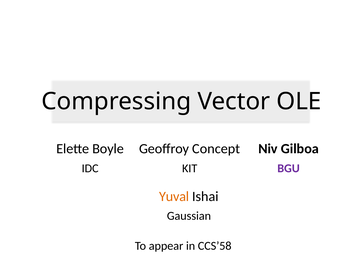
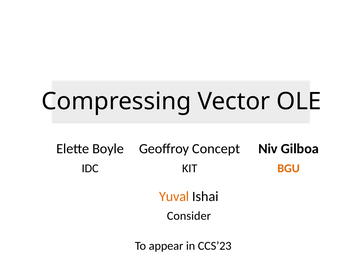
BGU colour: purple -> orange
Gaussian: Gaussian -> Consider
CCS’58: CCS’58 -> CCS’23
